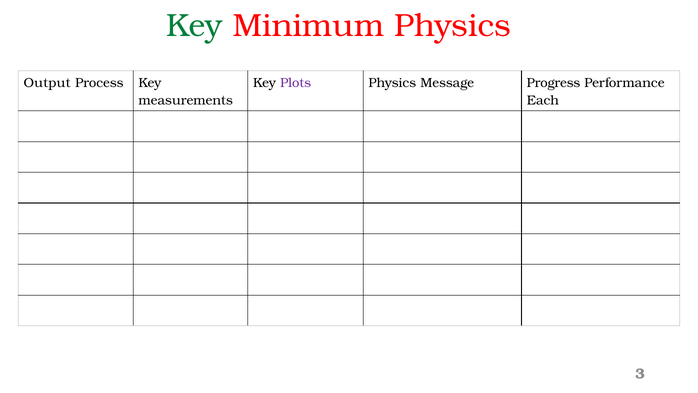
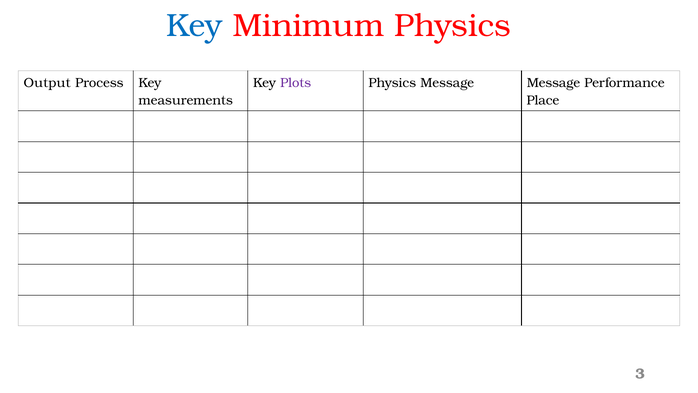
Key at (194, 26) colour: green -> blue
Message Progress: Progress -> Message
Each: Each -> Place
